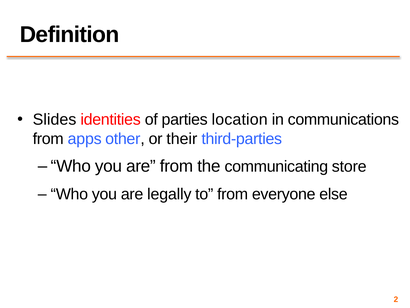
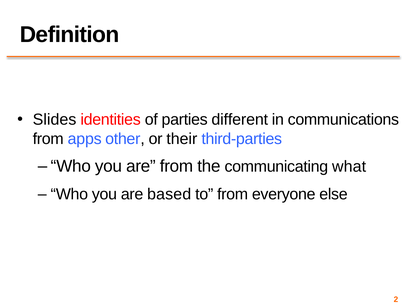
location: location -> different
store: store -> what
legally: legally -> based
